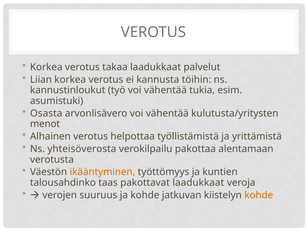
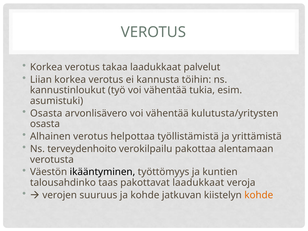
menot at (45, 124): menot -> osasta
yhteisöverosta: yhteisöverosta -> terveydenhoito
ikääntyminen colour: orange -> black
